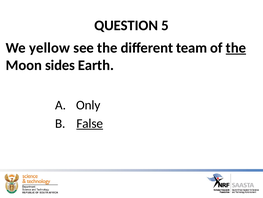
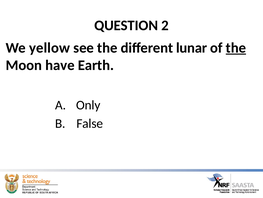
5: 5 -> 2
team: team -> lunar
sides: sides -> have
False underline: present -> none
